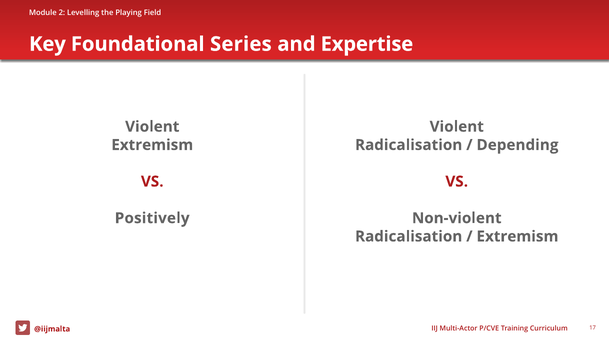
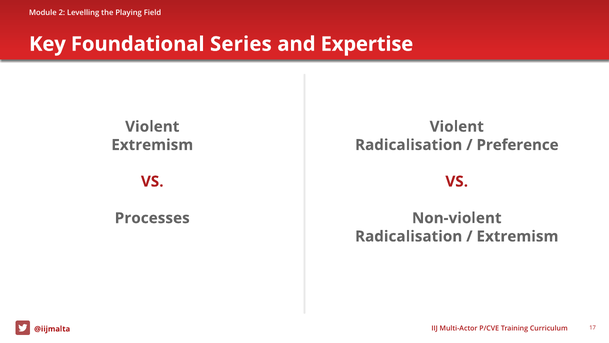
Depending: Depending -> Preference
Positively: Positively -> Processes
